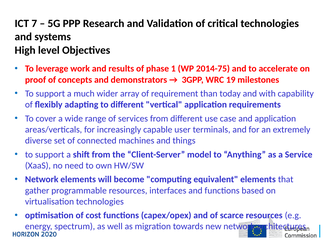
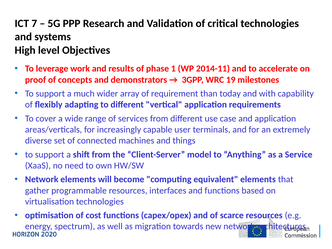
2014-75: 2014-75 -> 2014-11
